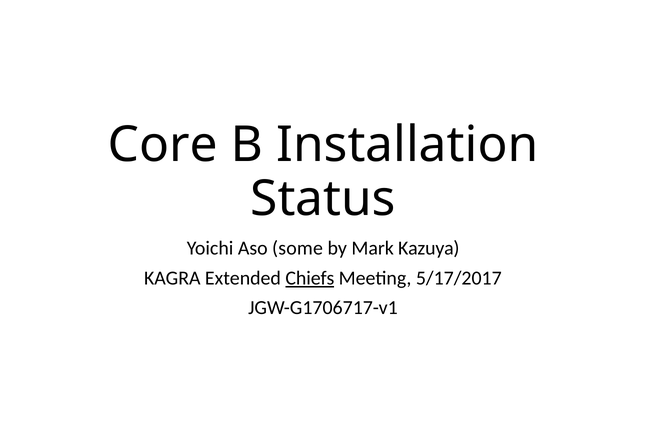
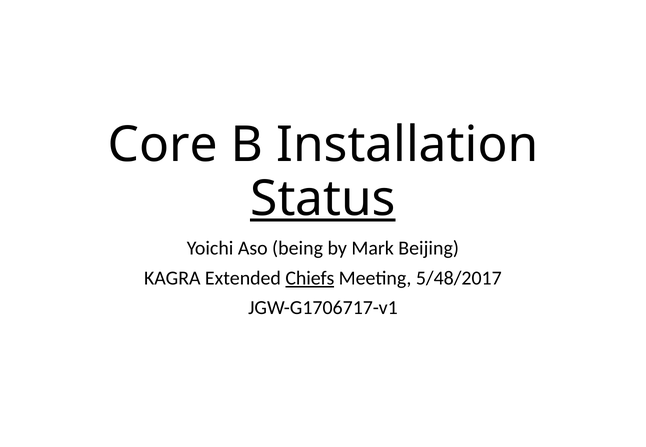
Status underline: none -> present
some: some -> being
Kazuya: Kazuya -> Beijing
5/17/2017: 5/17/2017 -> 5/48/2017
